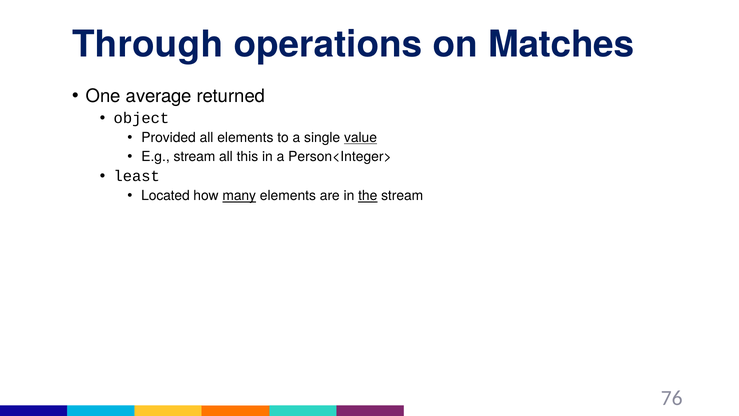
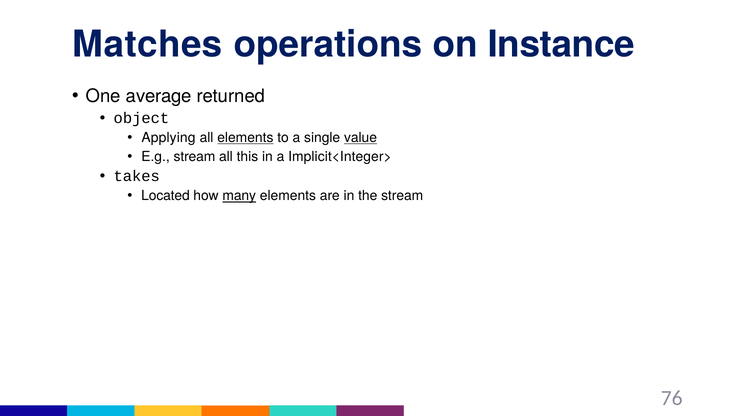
Through: Through -> Matches
Matches: Matches -> Instance
Provided: Provided -> Applying
elements at (245, 138) underline: none -> present
Person<Integer>: Person<Integer> -> Implicit<Integer>
least: least -> takes
the underline: present -> none
